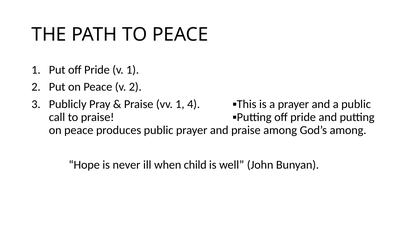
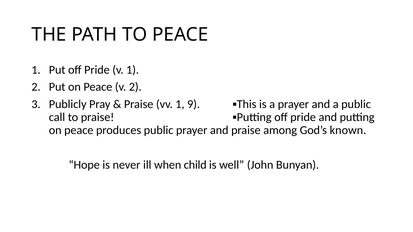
4: 4 -> 9
God’s among: among -> known
